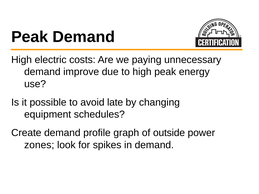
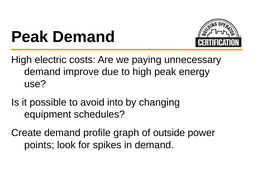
late: late -> into
zones: zones -> points
